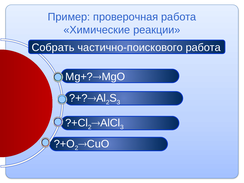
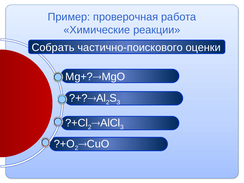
частично-поискового работа: работа -> оценки
